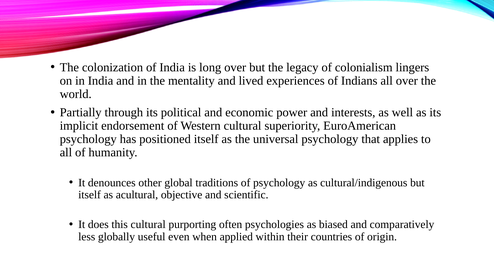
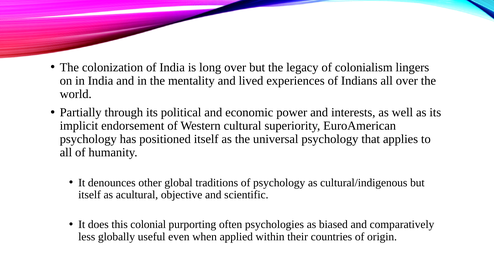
this cultural: cultural -> colonial
